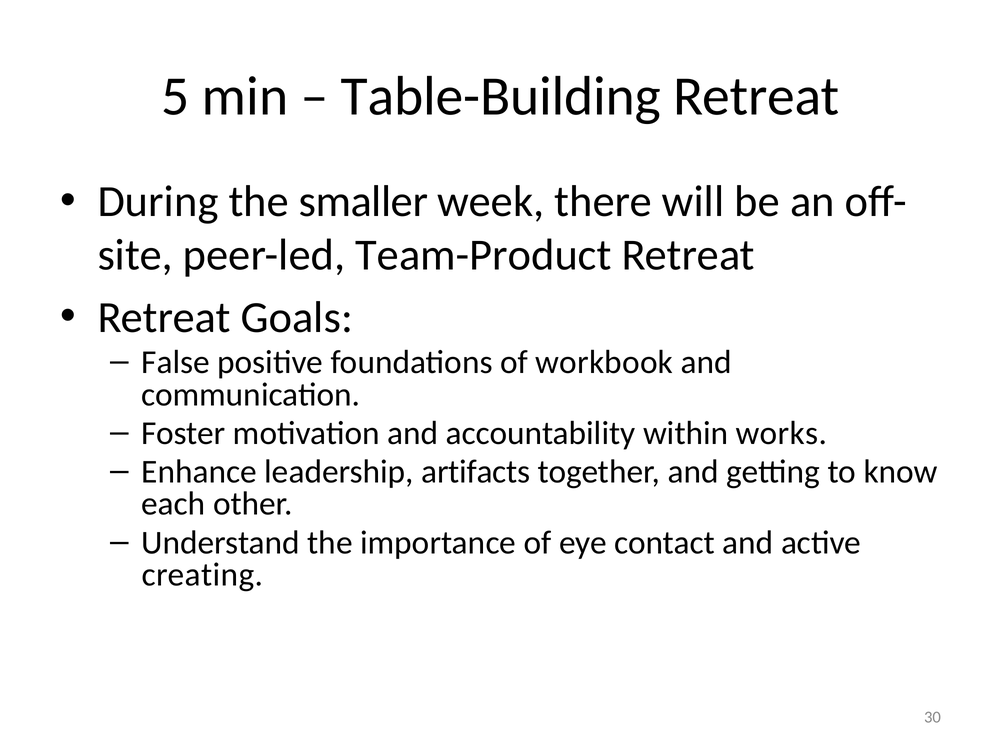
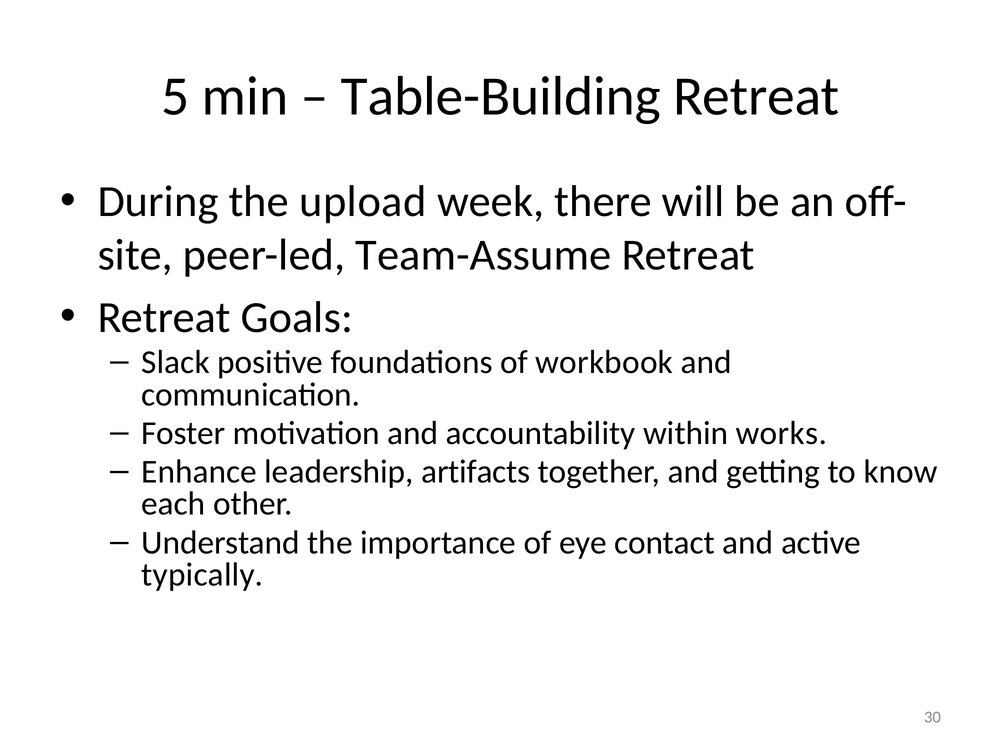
smaller: smaller -> upload
Team-Product: Team-Product -> Team-Assume
False: False -> Slack
creating: creating -> typically
